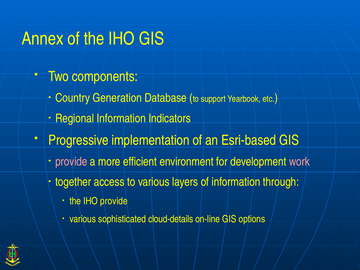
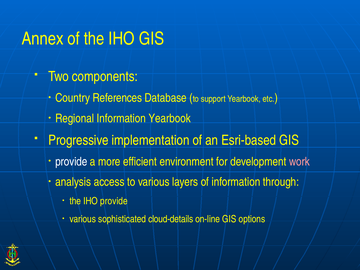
Generation: Generation -> References
Information Indicators: Indicators -> Yearbook
provide at (71, 162) colour: pink -> white
together: together -> analysis
